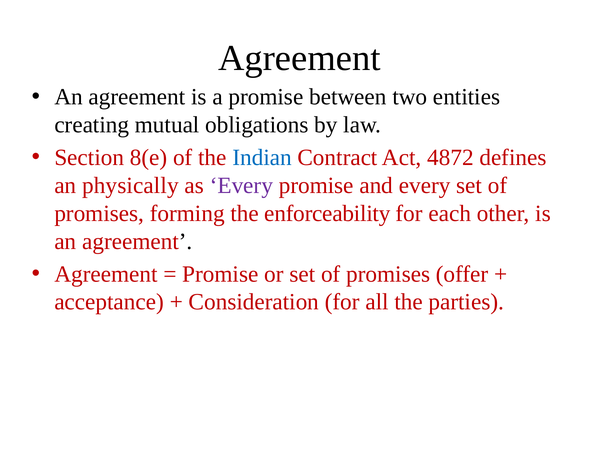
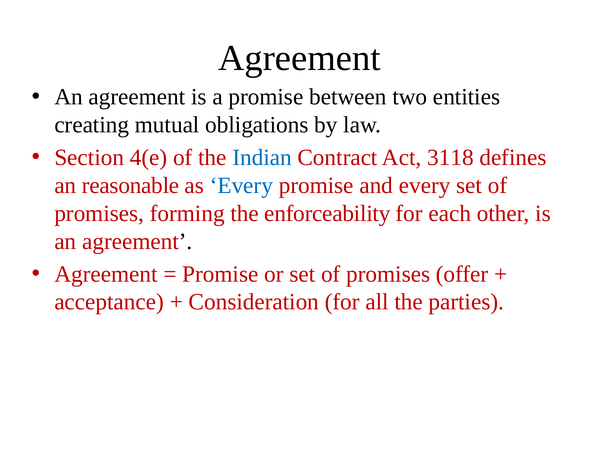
8(e: 8(e -> 4(e
4872: 4872 -> 3118
physically: physically -> reasonable
Every at (241, 186) colour: purple -> blue
